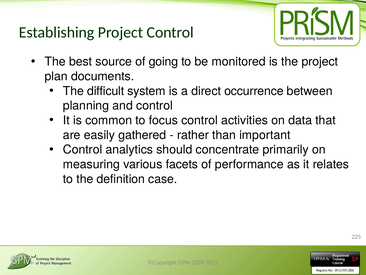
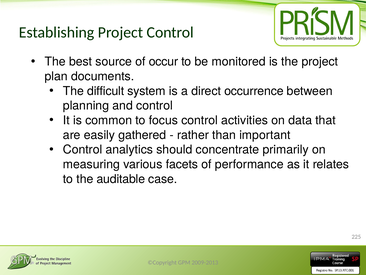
going: going -> occur
definition: definition -> auditable
